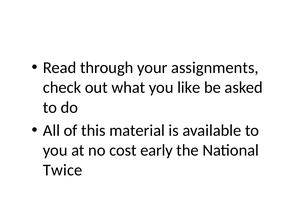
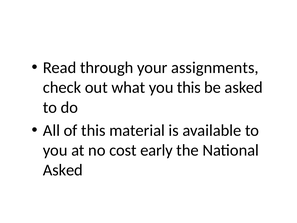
you like: like -> this
Twice at (63, 170): Twice -> Asked
